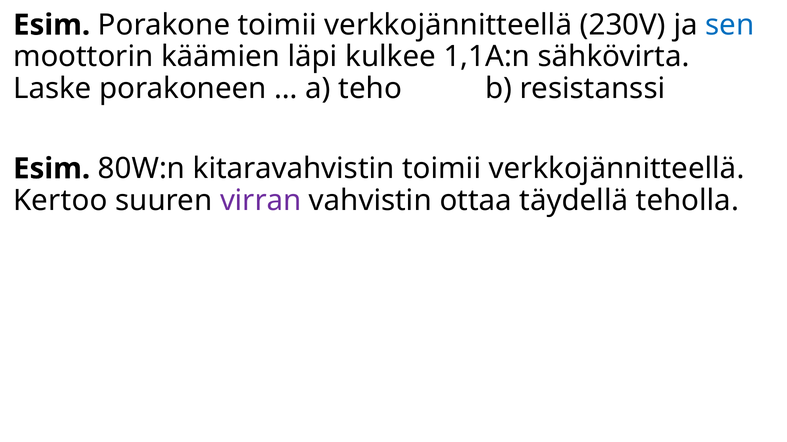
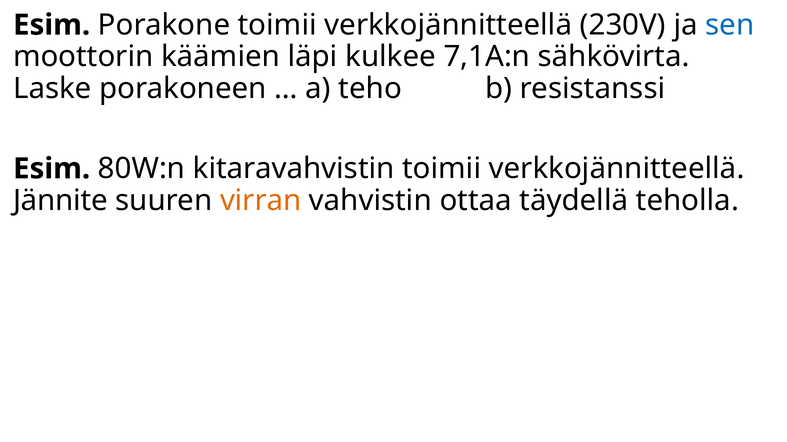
1,1A:n: 1,1A:n -> 7,1A:n
Kertoo: Kertoo -> Jännite
virran colour: purple -> orange
